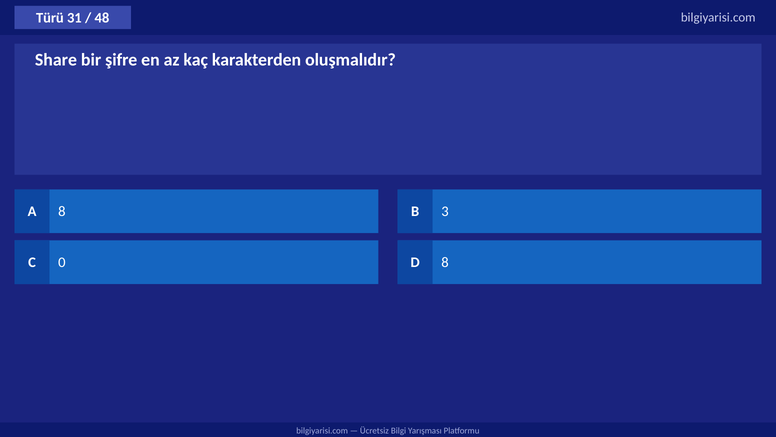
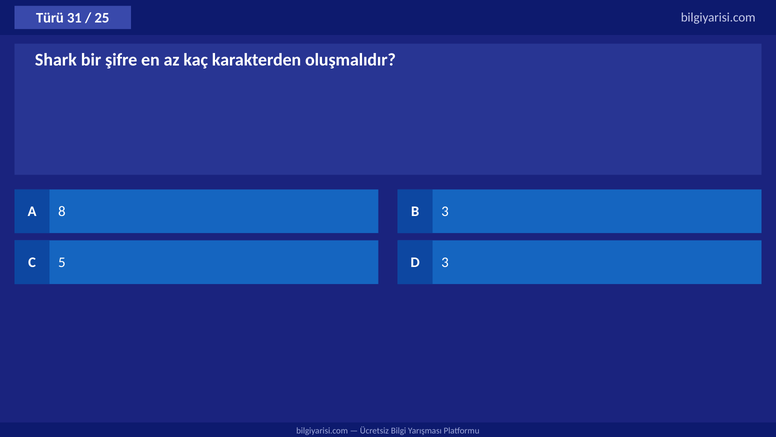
48: 48 -> 25
Share: Share -> Shark
0: 0 -> 5
D 8: 8 -> 3
